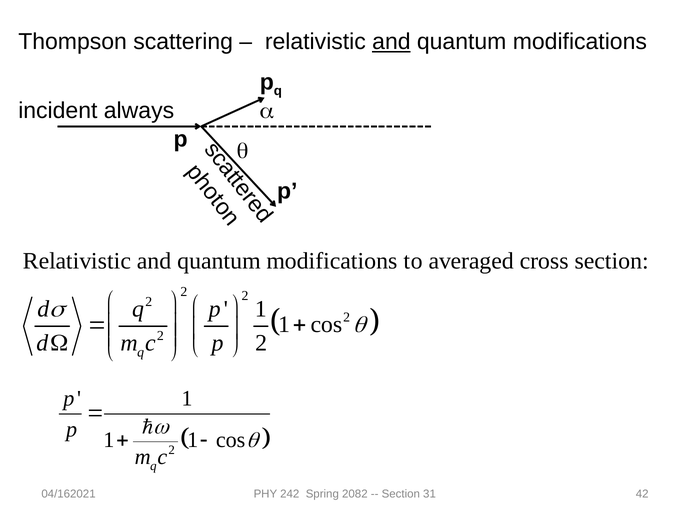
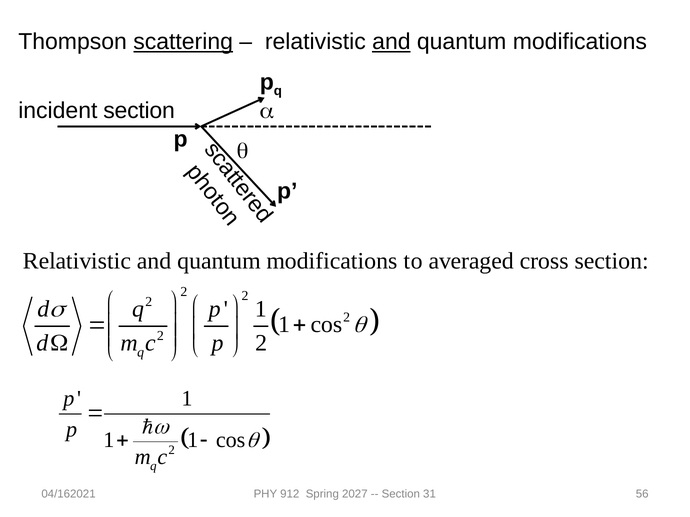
scattering underline: none -> present
incident always: always -> section
242: 242 -> 912
2082: 2082 -> 2027
42: 42 -> 56
